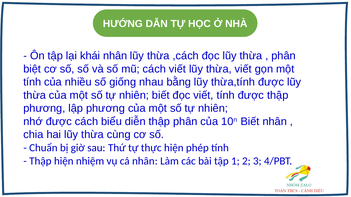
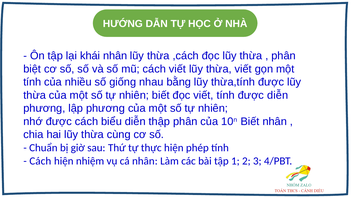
được thập: thập -> diễn
Thập at (40, 161): Thập -> Cách
